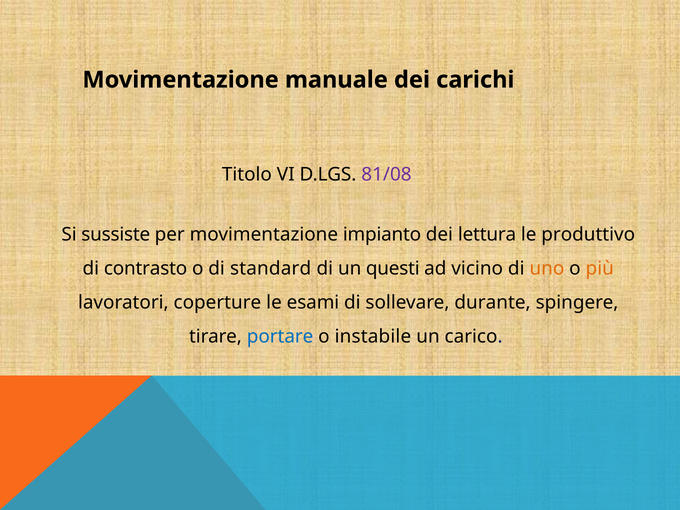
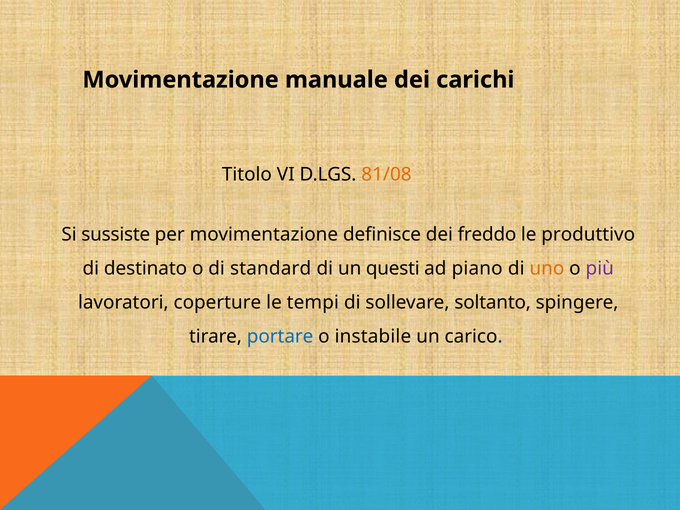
81/08 colour: purple -> orange
impianto: impianto -> definisce
lettura: lettura -> freddo
contrasto: contrasto -> destinato
vicino: vicino -> piano
più colour: orange -> purple
esami: esami -> tempi
durante: durante -> soltanto
